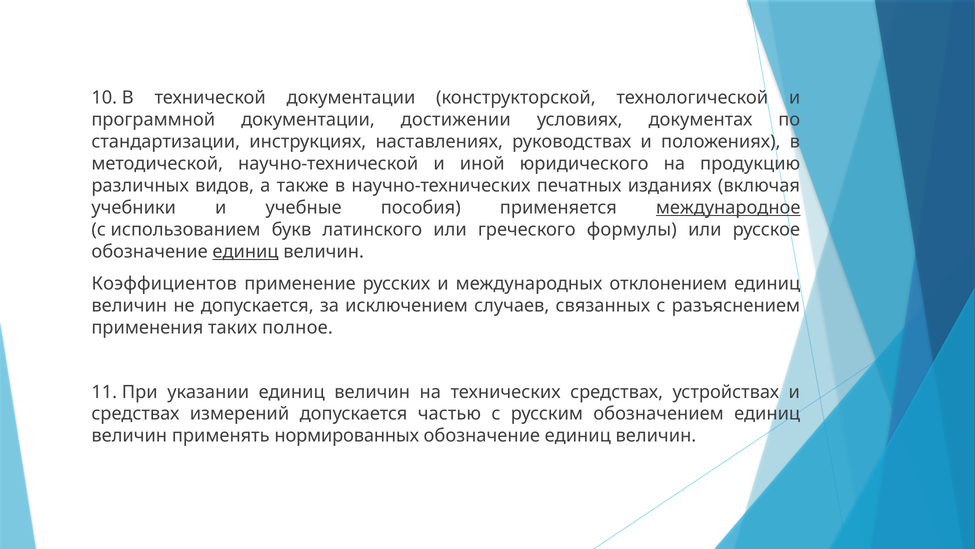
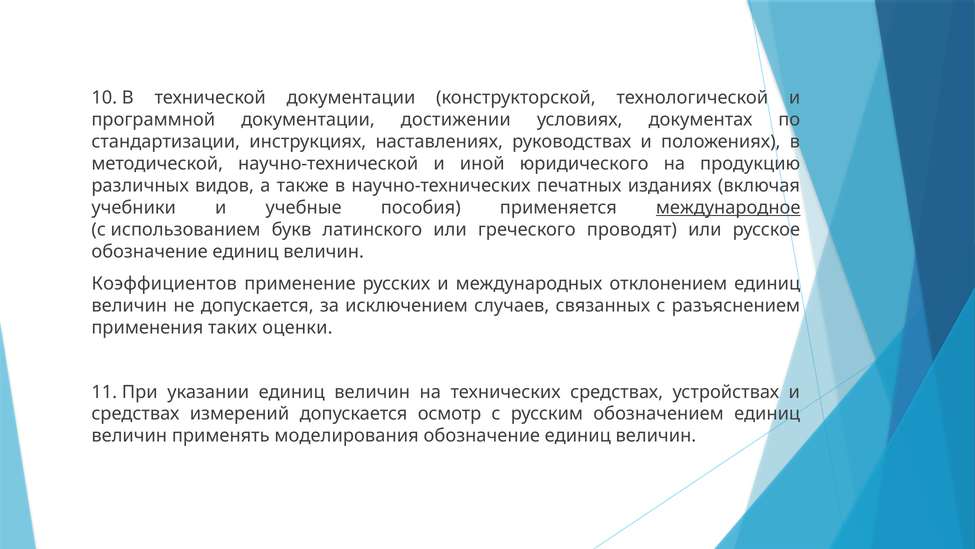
формулы: формулы -> проводят
единиц at (246, 251) underline: present -> none
полное: полное -> оценки
частью: частью -> осмотр
нормированных: нормированных -> моделирования
